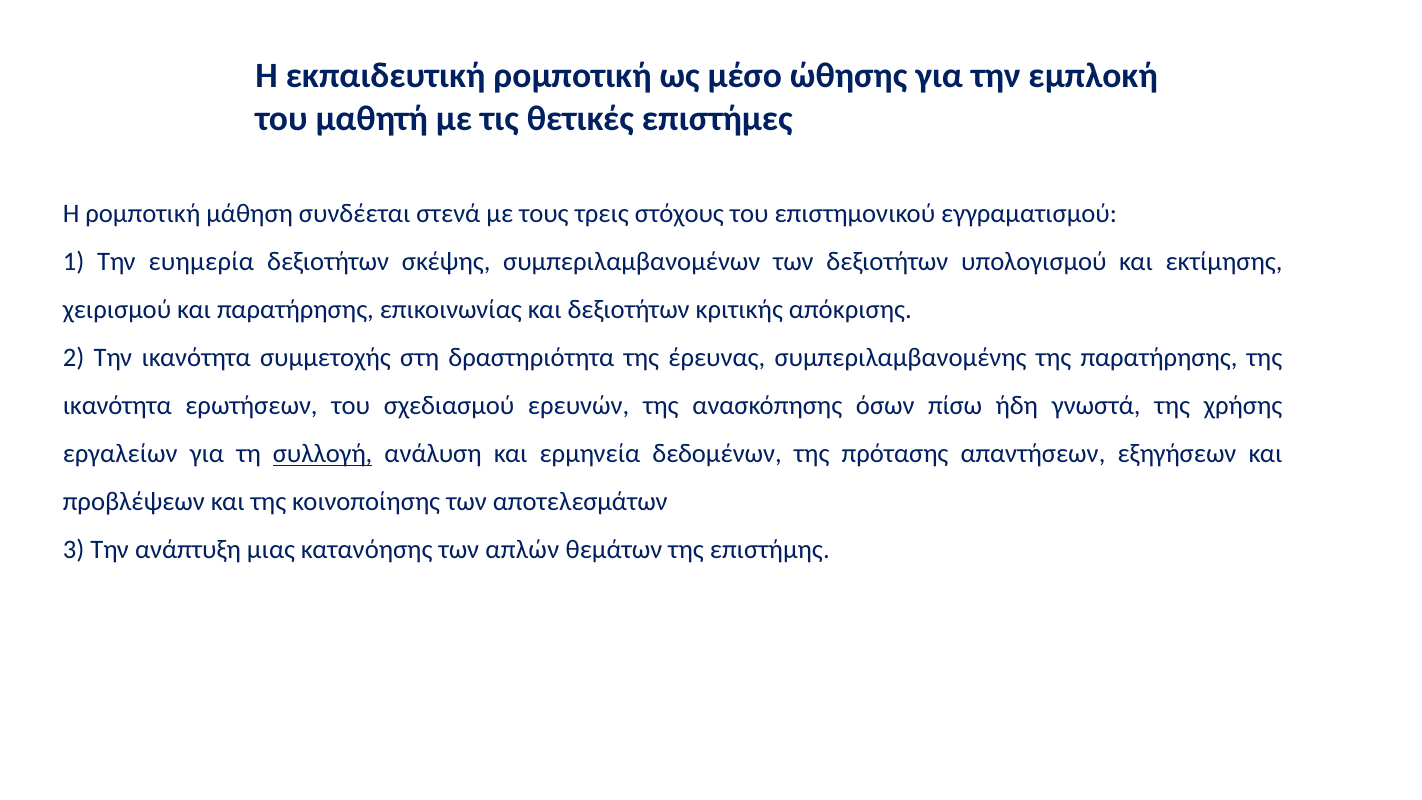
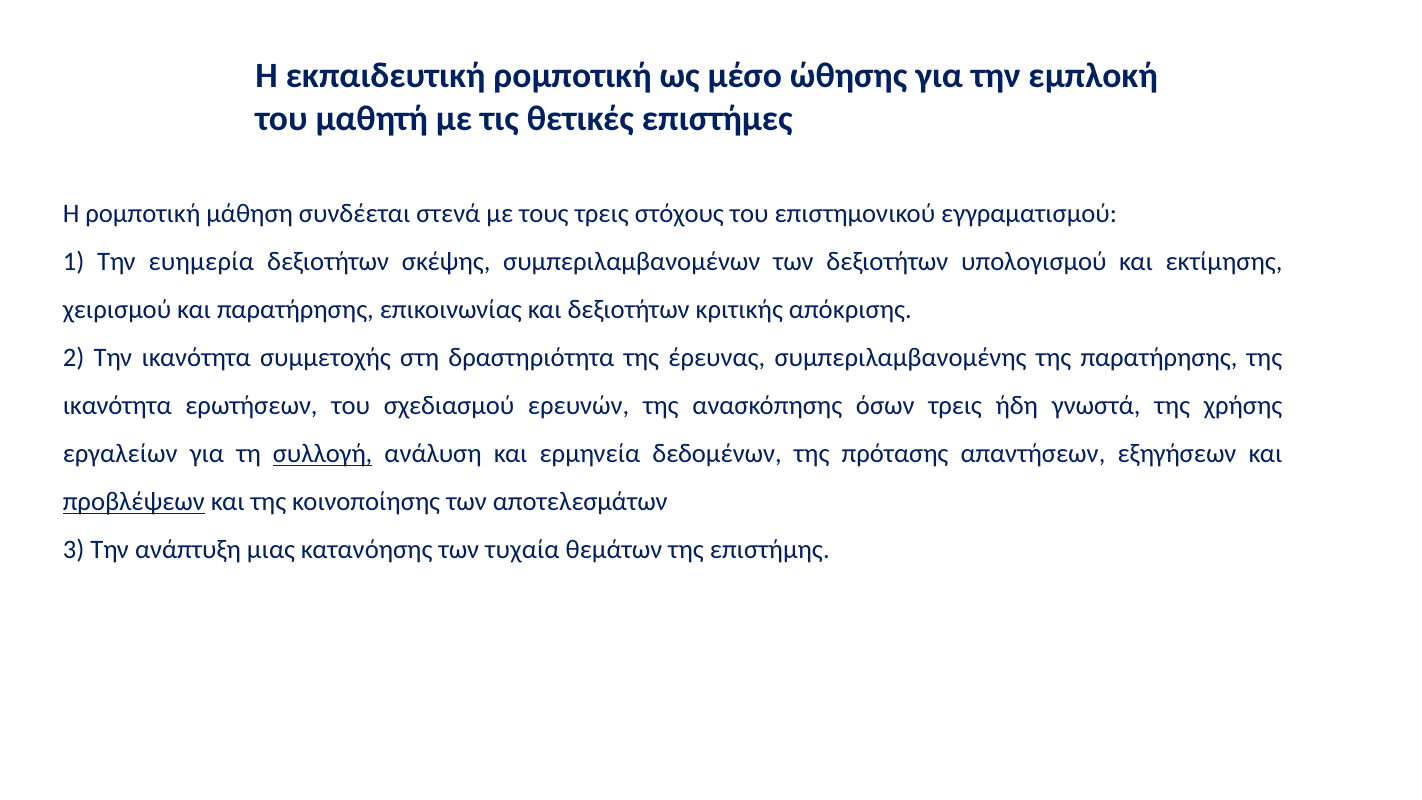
όσων πίσω: πίσω -> τρεις
προβλέψεων underline: none -> present
απλών: απλών -> τυχαία
